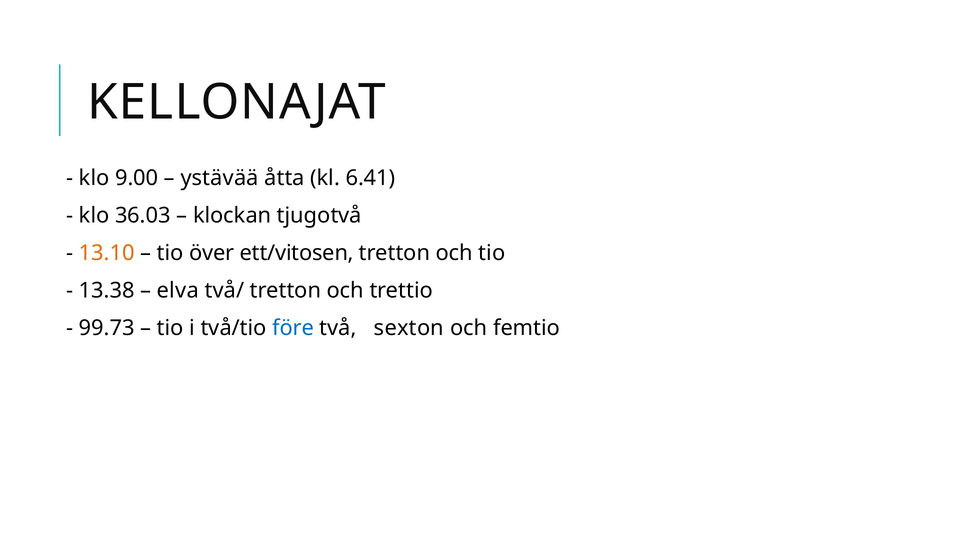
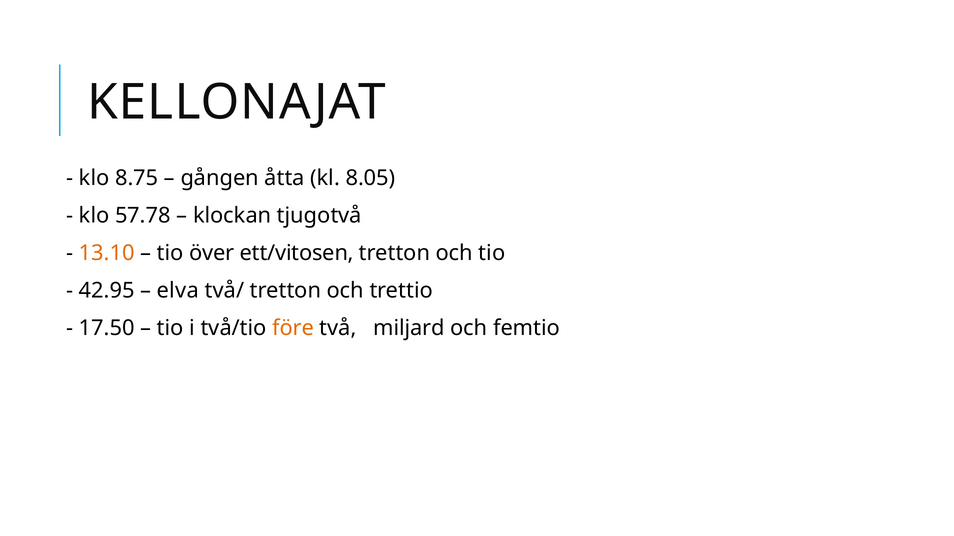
9.00: 9.00 -> 8.75
ystävää: ystävää -> gången
6.41: 6.41 -> 8.05
36.03: 36.03 -> 57.78
13.38: 13.38 -> 42.95
99.73: 99.73 -> 17.50
före colour: blue -> orange
sexton: sexton -> miljard
